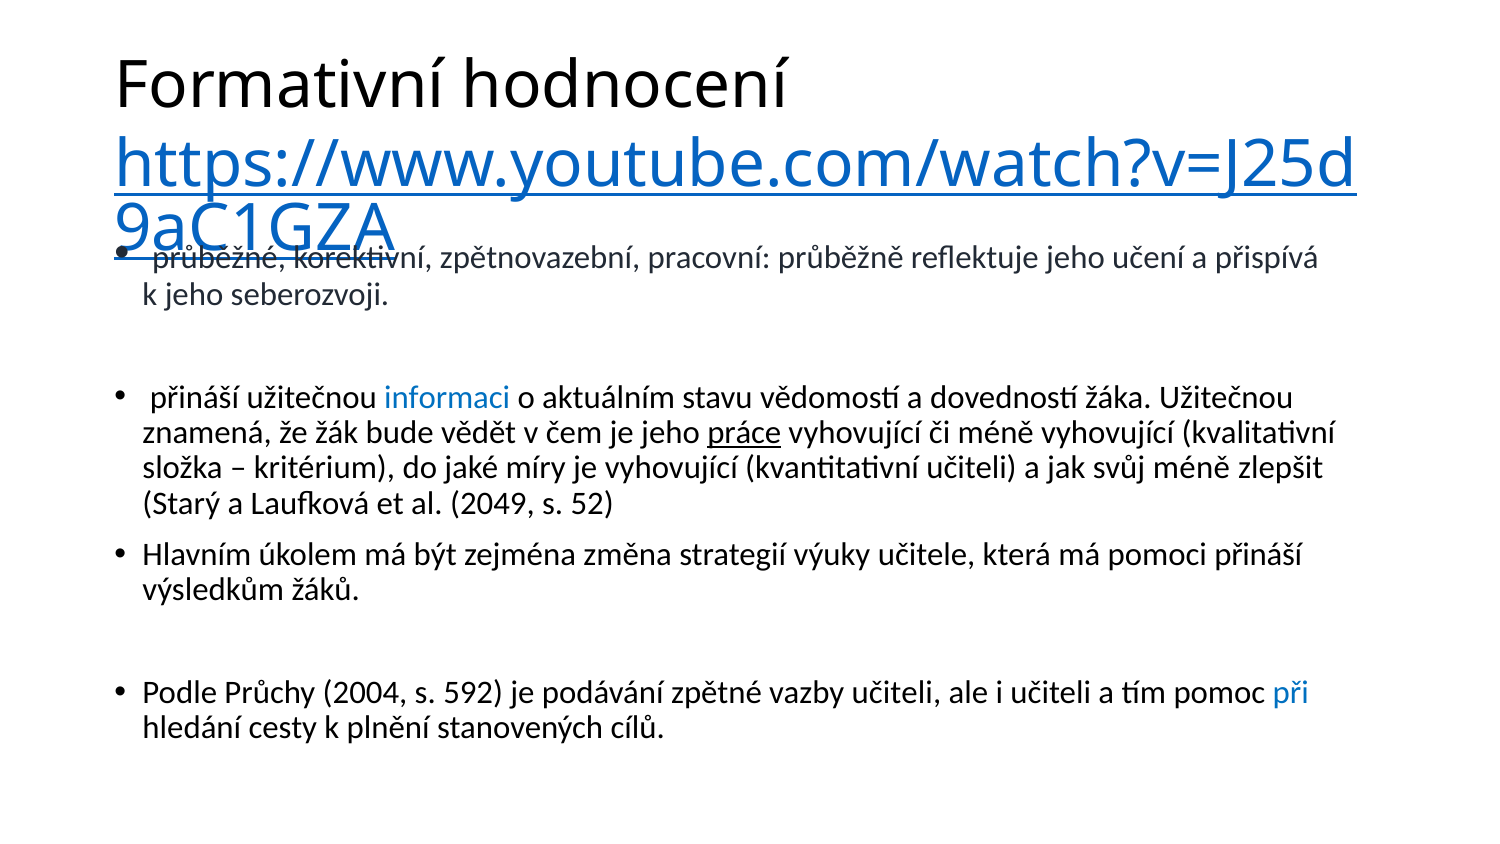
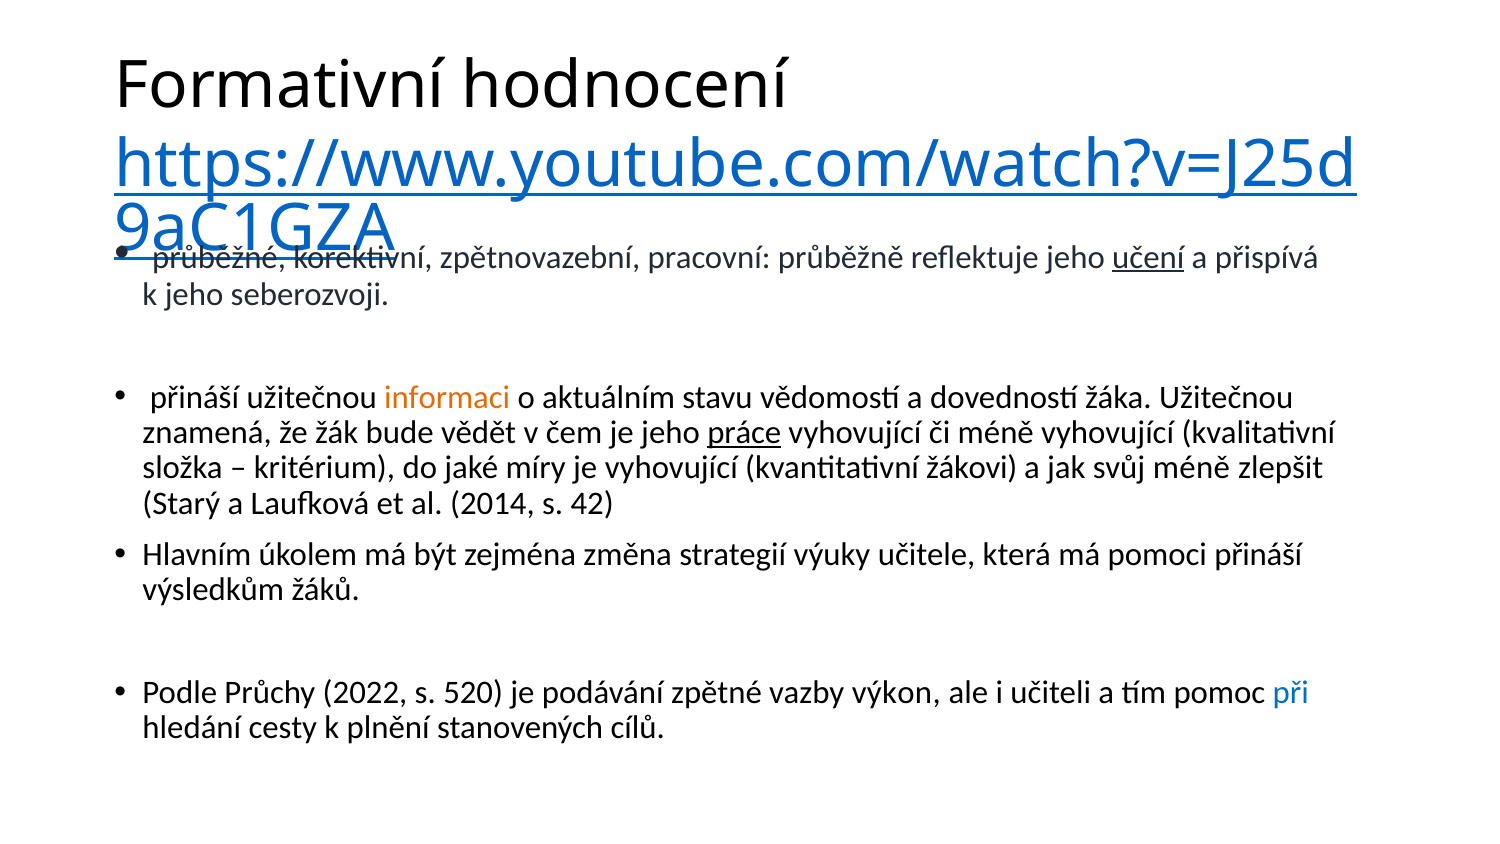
učení underline: none -> present
informaci colour: blue -> orange
kvantitativní učiteli: učiteli -> žákovi
2049: 2049 -> 2014
52: 52 -> 42
2004: 2004 -> 2022
592: 592 -> 520
vazby učiteli: učiteli -> výkon
